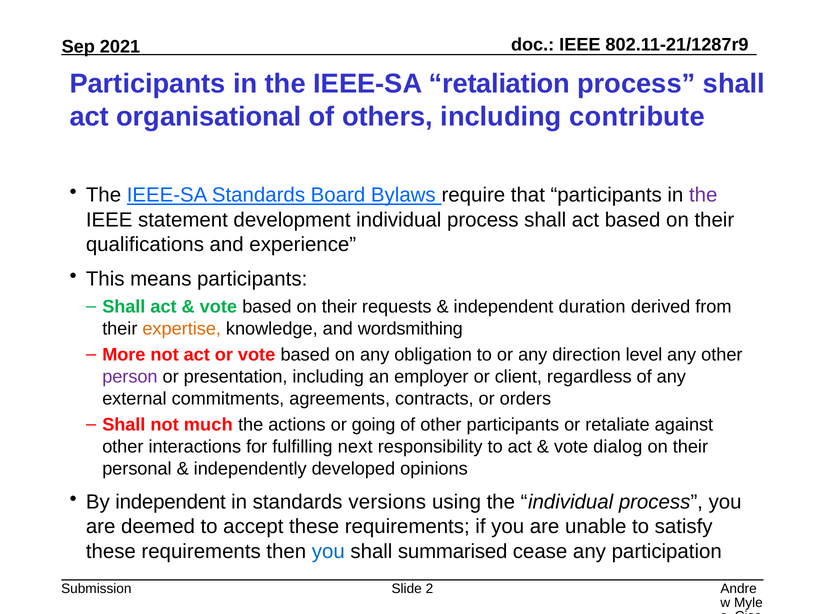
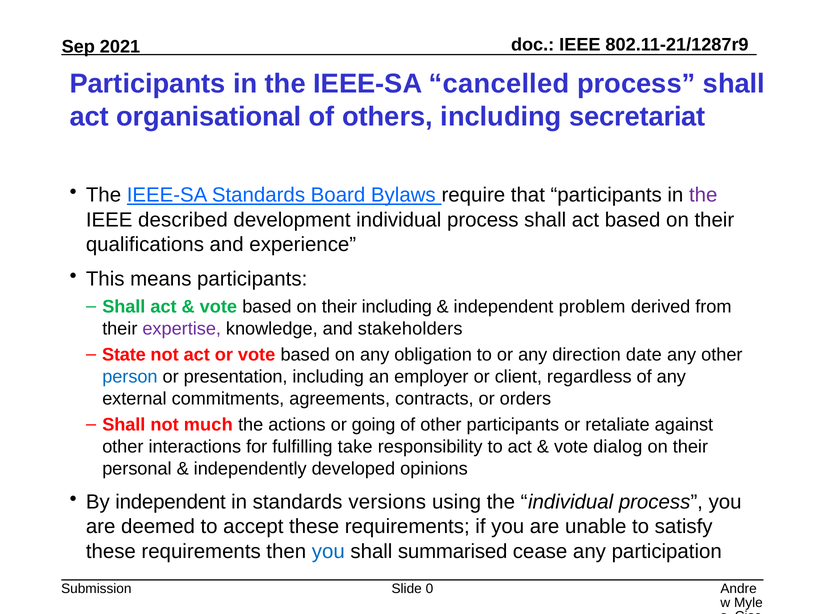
retaliation: retaliation -> cancelled
contribute: contribute -> secretariat
statement: statement -> described
their requests: requests -> including
duration: duration -> problem
expertise colour: orange -> purple
wordsmithing: wordsmithing -> stakeholders
More: More -> State
level: level -> date
person colour: purple -> blue
next: next -> take
2: 2 -> 0
